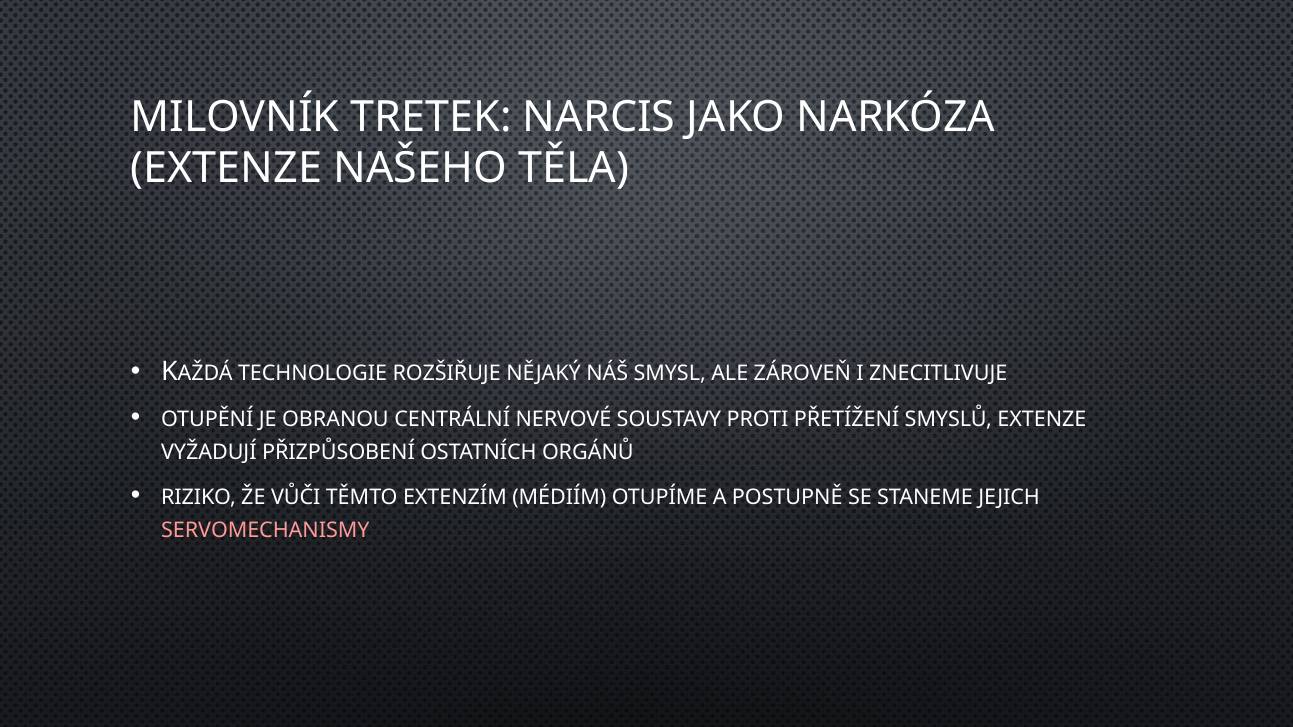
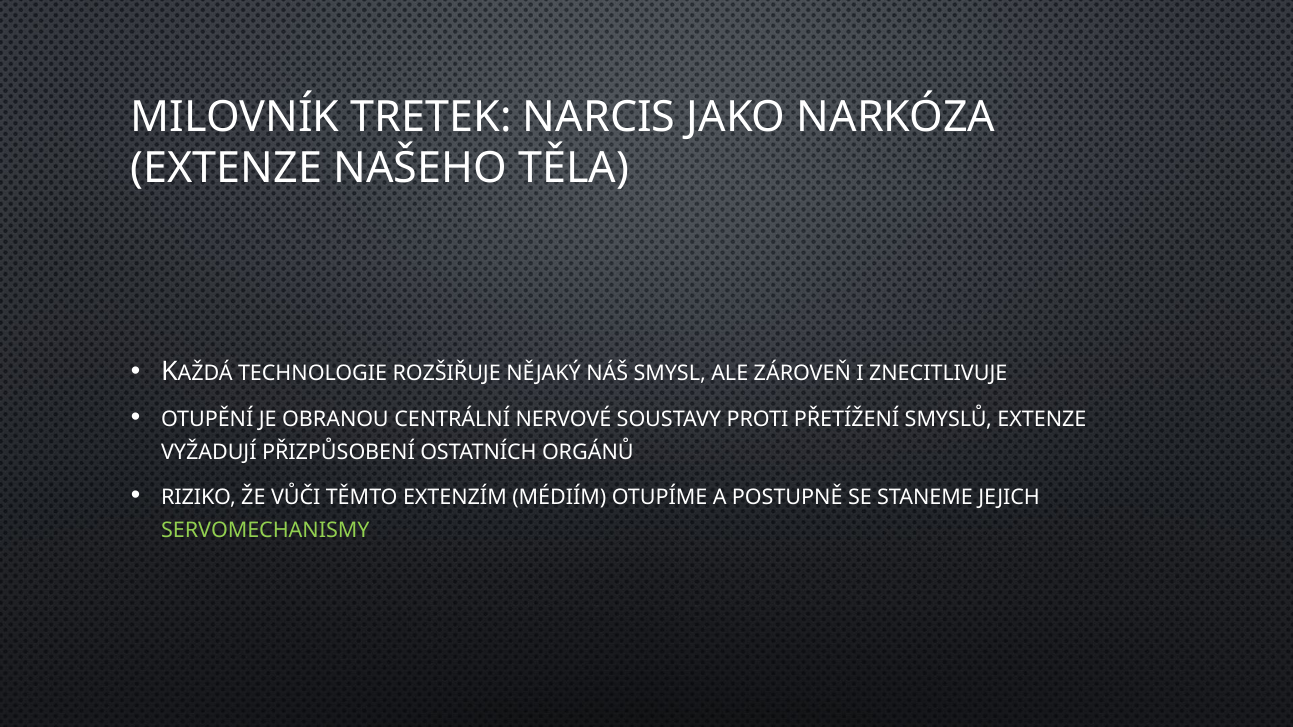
SERVOMECHANISMY colour: pink -> light green
